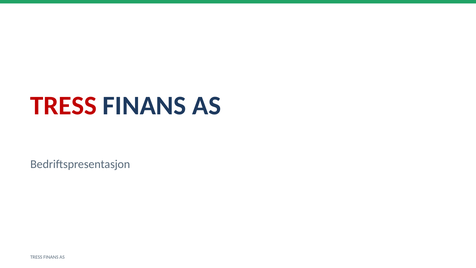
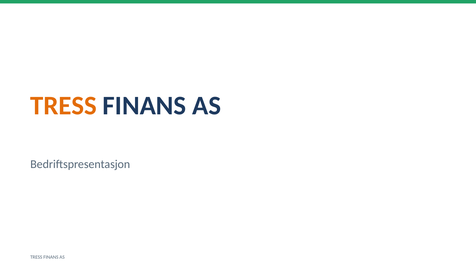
TRESS at (63, 106) colour: red -> orange
